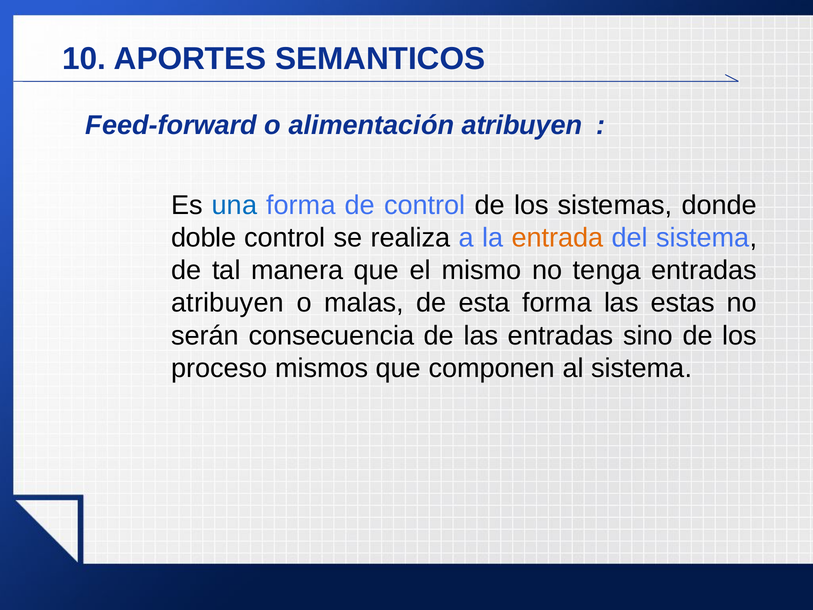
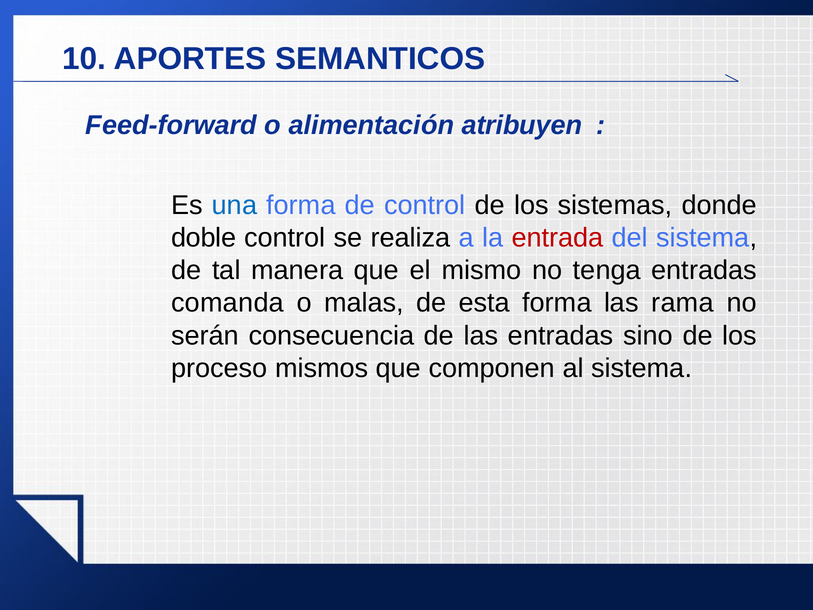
entrada colour: orange -> red
atribuyen at (228, 303): atribuyen -> comanda
estas: estas -> rama
